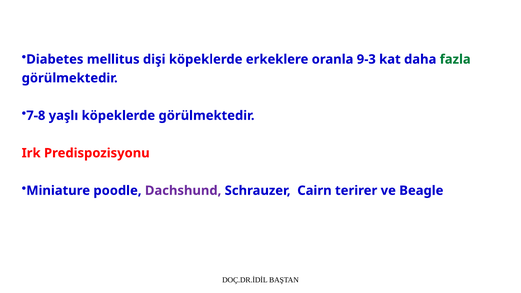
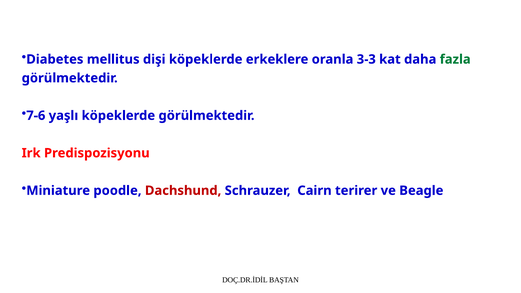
9-3: 9-3 -> 3-3
7-8: 7-8 -> 7-6
Dachshund colour: purple -> red
